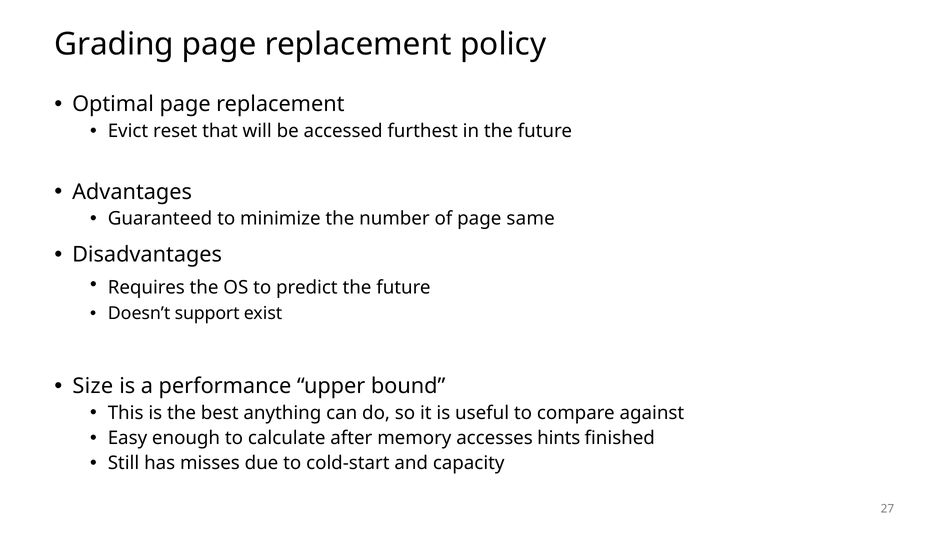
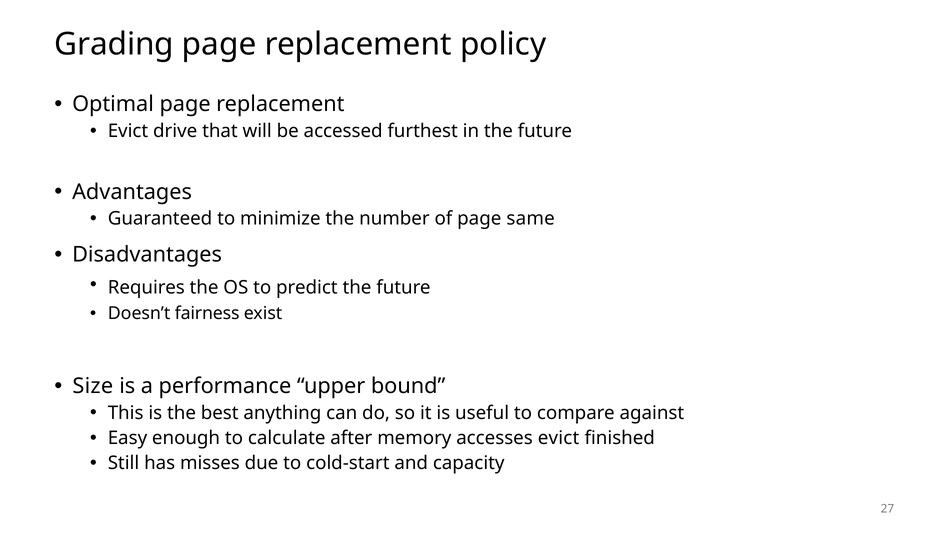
reset: reset -> drive
support: support -> fairness
accesses hints: hints -> evict
